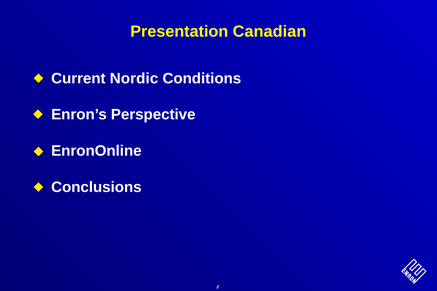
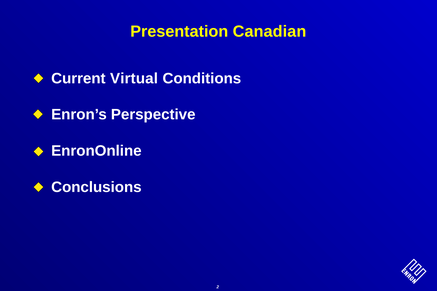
Nordic: Nordic -> Virtual
